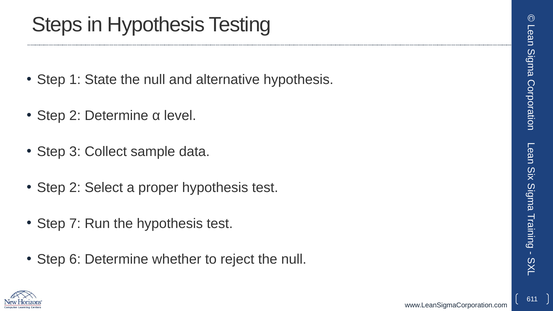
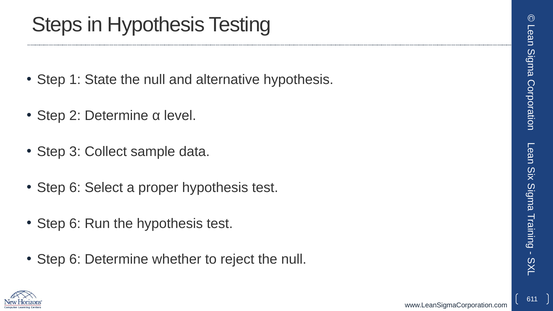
2 at (75, 188): 2 -> 6
7 at (75, 224): 7 -> 6
